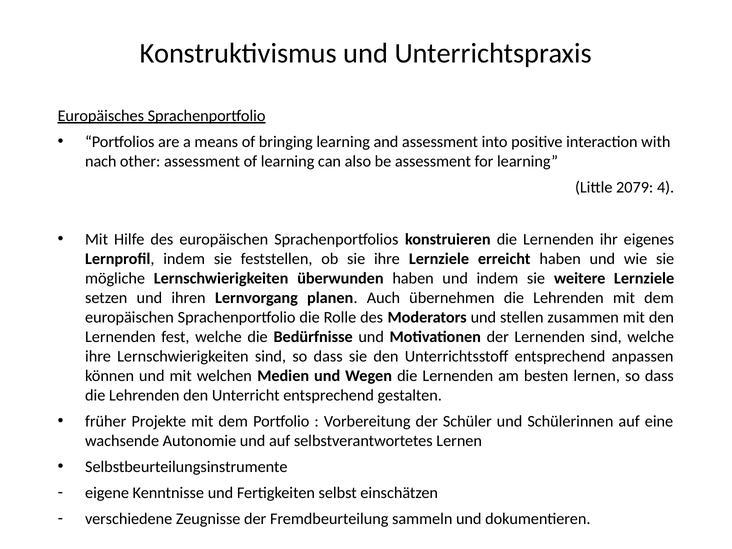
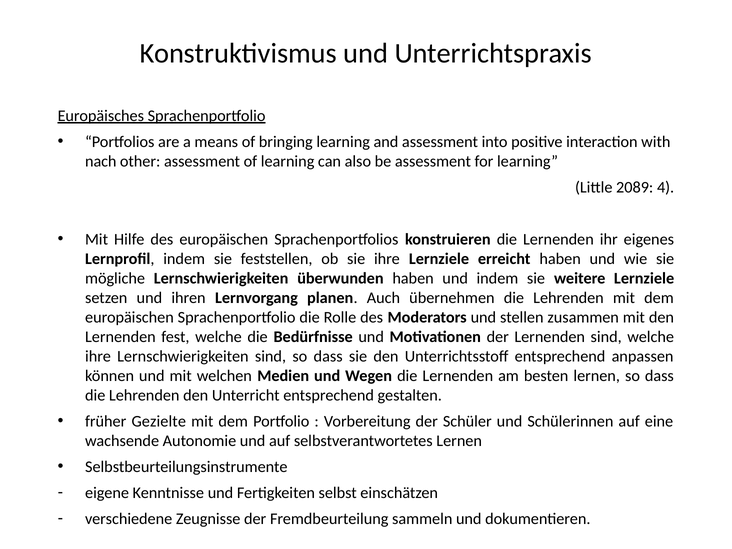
2079: 2079 -> 2089
Projekte: Projekte -> Gezielte
